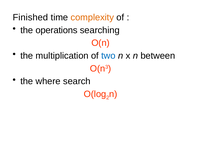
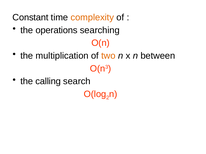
Finished: Finished -> Constant
two colour: blue -> orange
where: where -> calling
